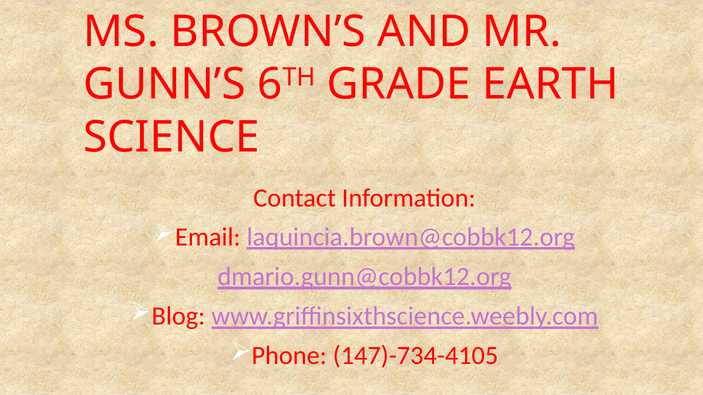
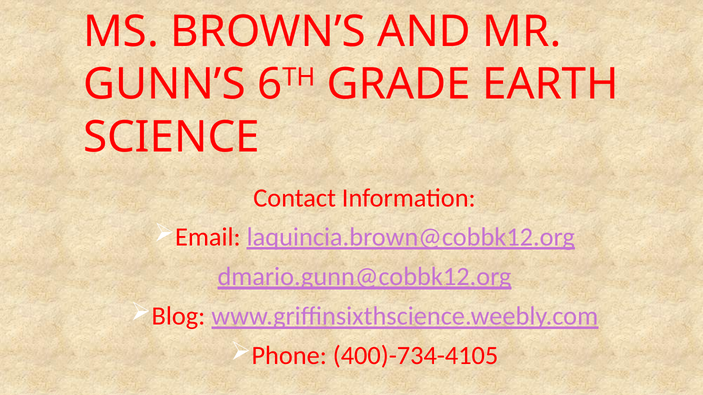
147)-734-4105: 147)-734-4105 -> 400)-734-4105
